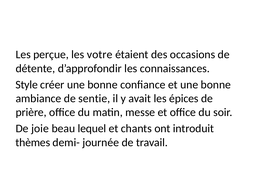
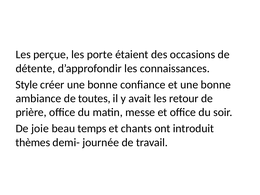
votre: votre -> porte
sentie: sentie -> toutes
épices: épices -> retour
lequel: lequel -> temps
